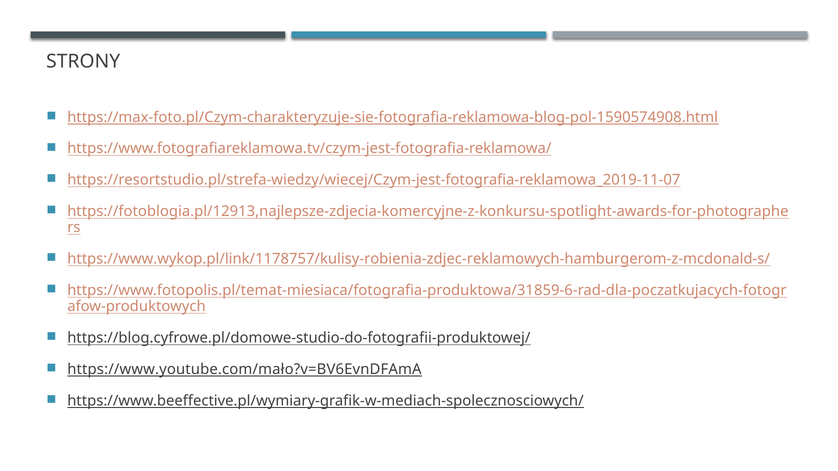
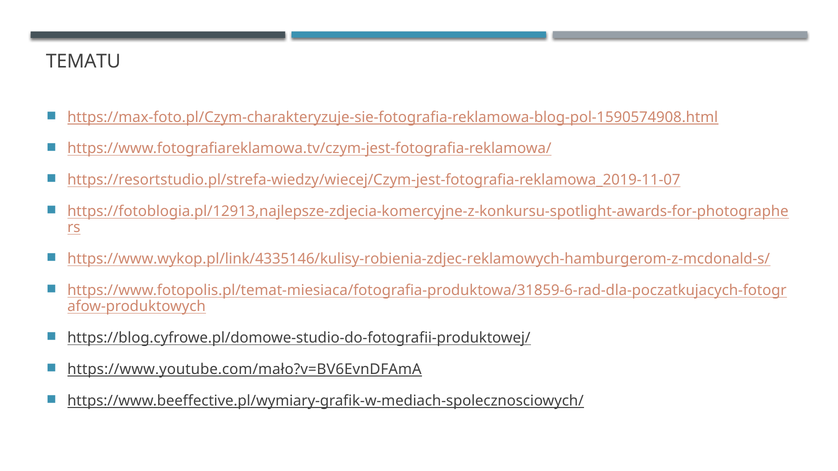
STRONY: STRONY -> TEMATU
https://www.wykop.pl/link/1178757/kulisy-robienia-zdjec-reklamowych-hamburgerom-z-mcdonald-s/: https://www.wykop.pl/link/1178757/kulisy-robienia-zdjec-reklamowych-hamburgerom-z-mcdonald-s/ -> https://www.wykop.pl/link/4335146/kulisy-robienia-zdjec-reklamowych-hamburgerom-z-mcdonald-s/
